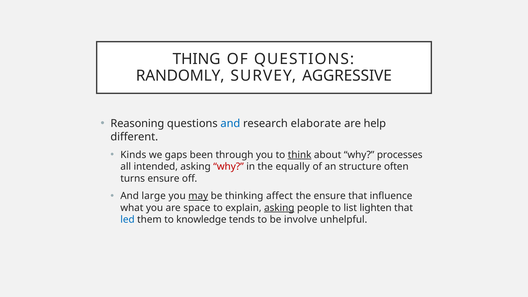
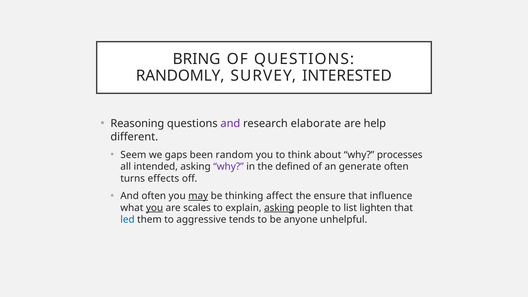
THING: THING -> BRING
AGGRESSIVE: AGGRESSIVE -> INTERESTED
and at (230, 124) colour: blue -> purple
Kinds: Kinds -> Seem
through: through -> random
think underline: present -> none
why at (229, 167) colour: red -> purple
equally: equally -> defined
structure: structure -> generate
turns ensure: ensure -> effects
And large: large -> often
you at (155, 208) underline: none -> present
space: space -> scales
knowledge: knowledge -> aggressive
involve: involve -> anyone
